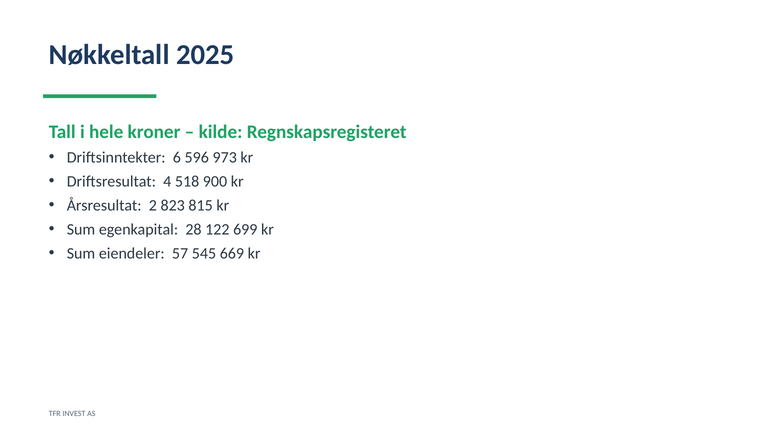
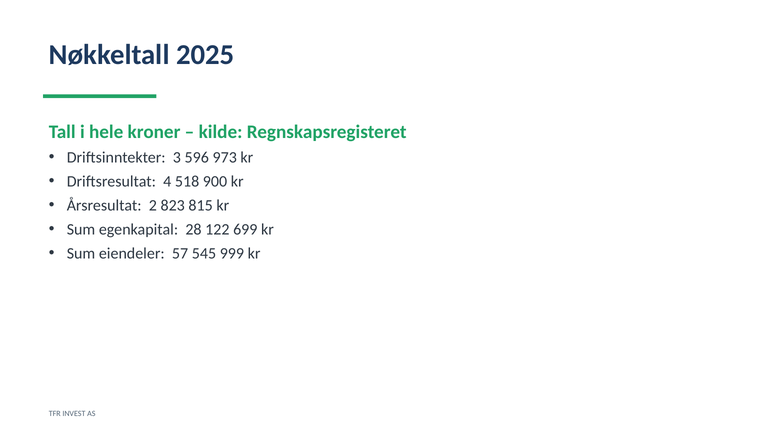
6: 6 -> 3
669: 669 -> 999
